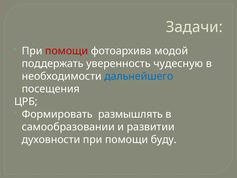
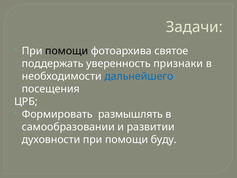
помощи at (67, 51) colour: red -> black
модой: модой -> святое
чудесную: чудесную -> признаки
